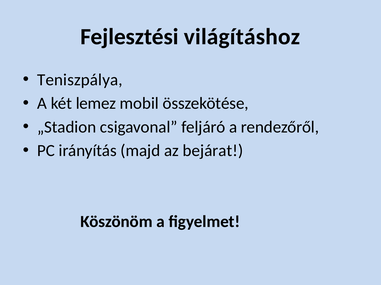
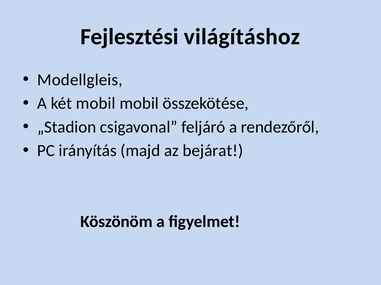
Teniszpálya: Teniszpálya -> Modellgleis
két lemez: lemez -> mobil
